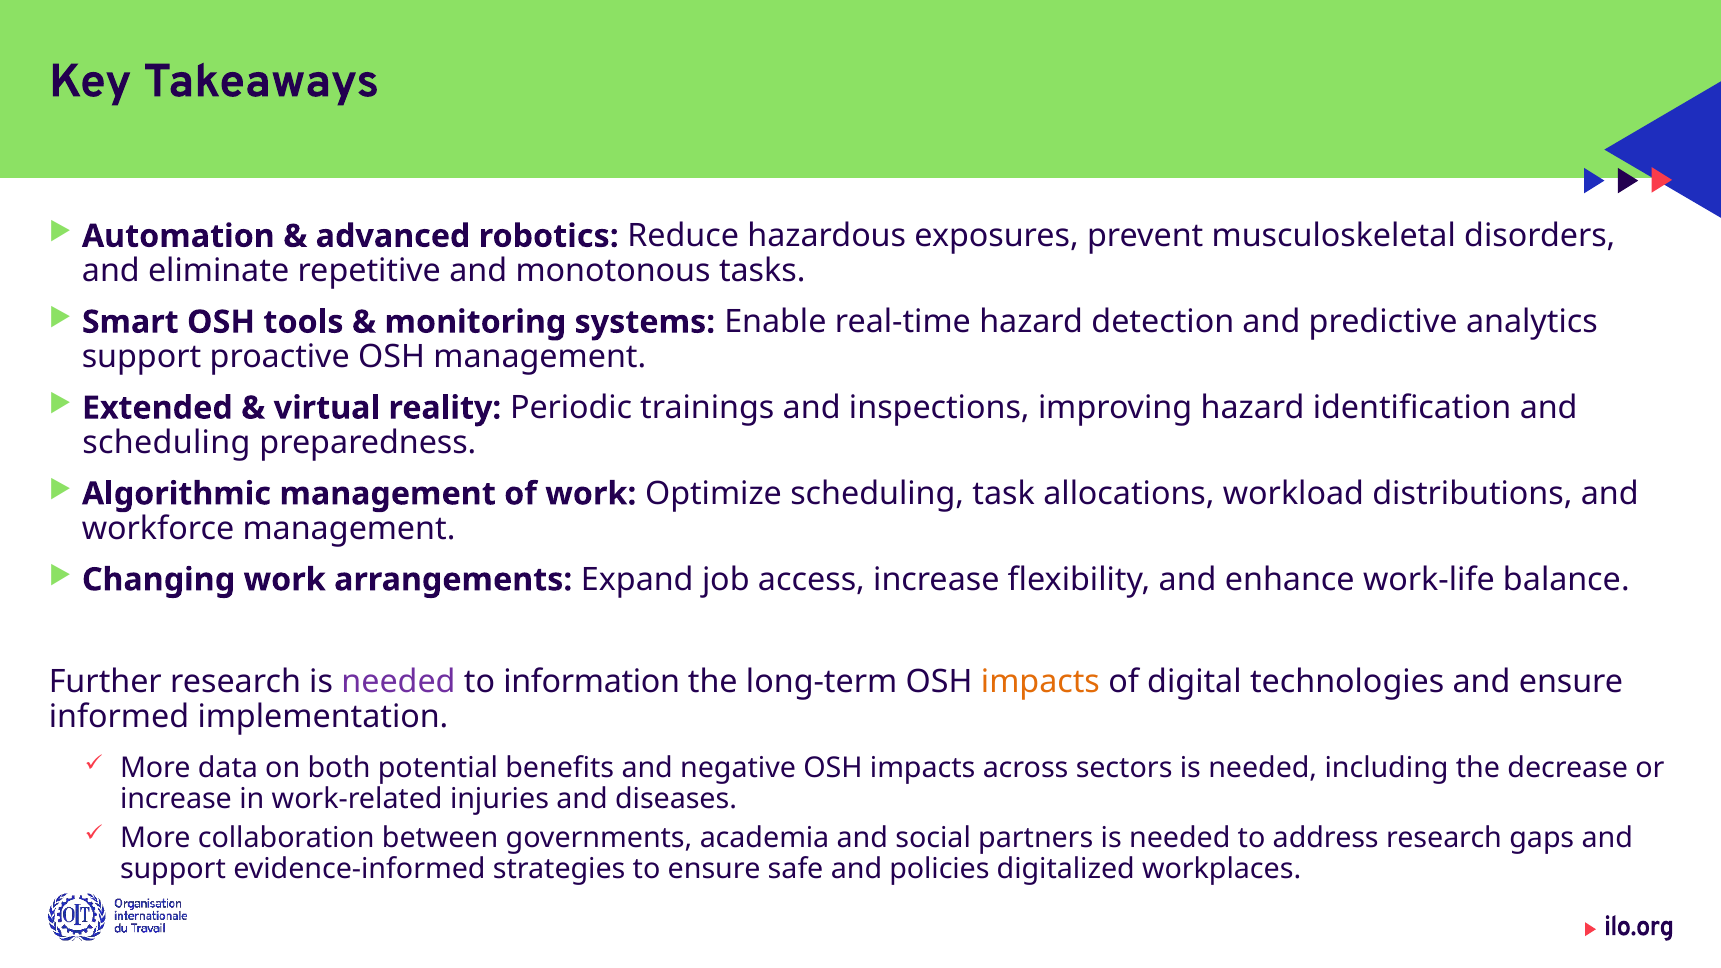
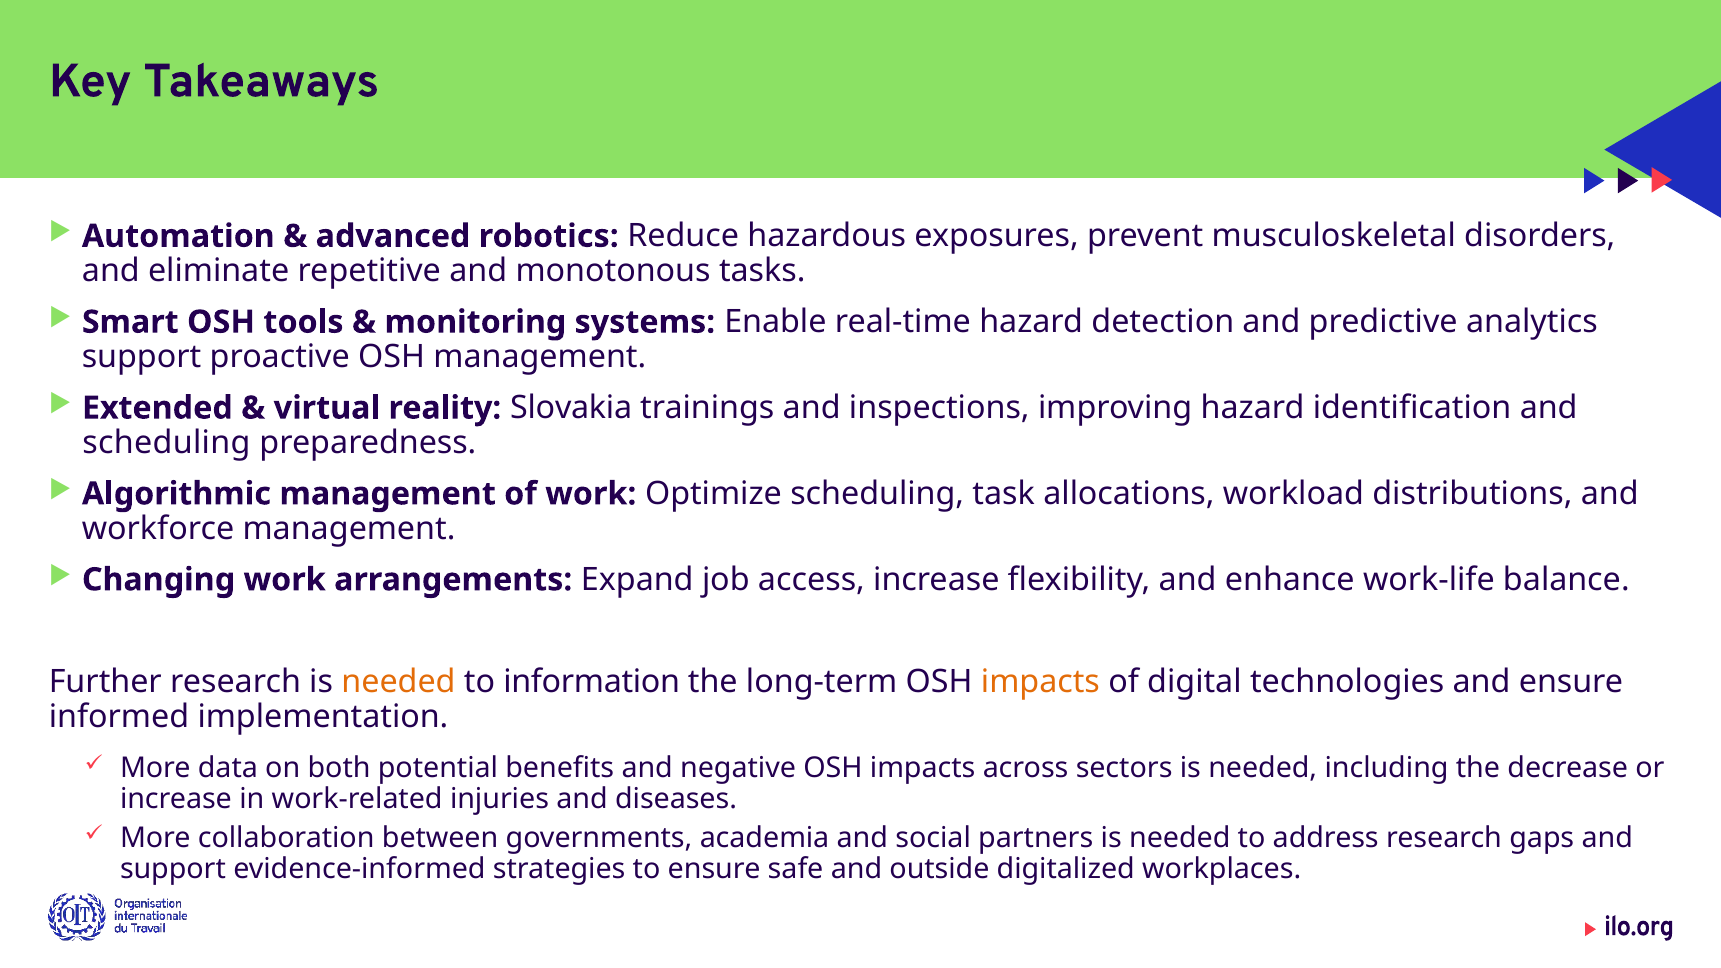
Periodic: Periodic -> Slovakia
needed at (398, 682) colour: purple -> orange
policies: policies -> outside
